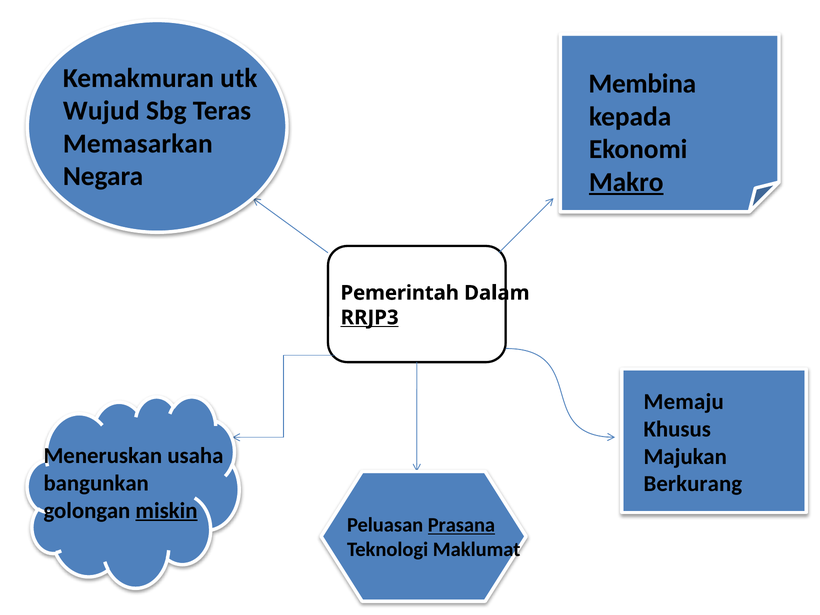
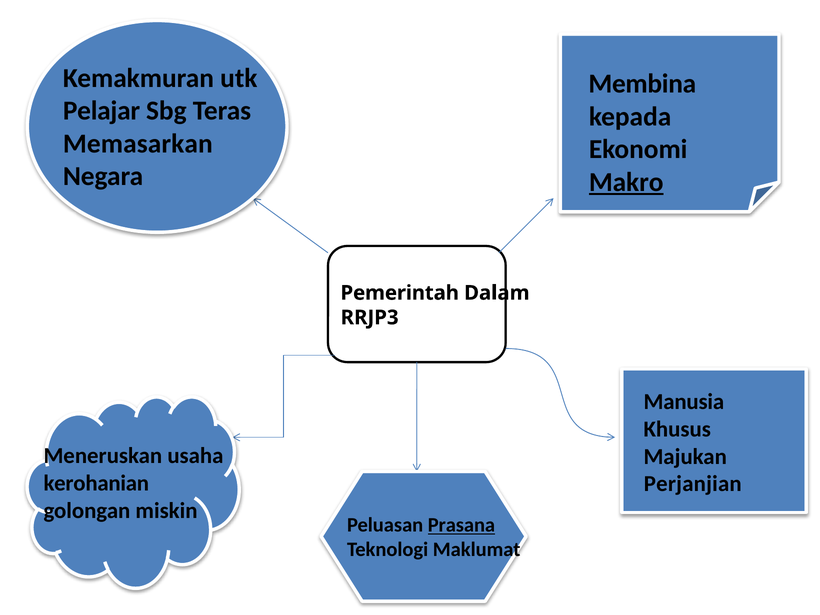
Wujud: Wujud -> Pelajar
RRJP3 underline: present -> none
Memaju: Memaju -> Manusia
bangunkan: bangunkan -> kerohanian
Berkurang: Berkurang -> Perjanjian
miskin underline: present -> none
